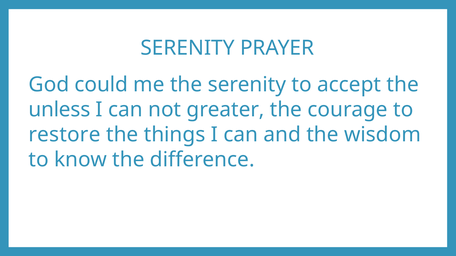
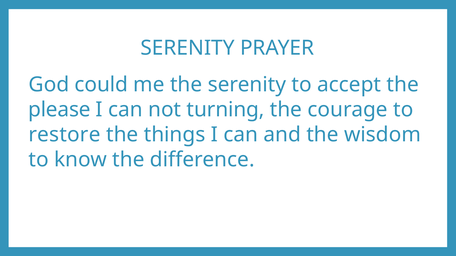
unless: unless -> please
greater: greater -> turning
